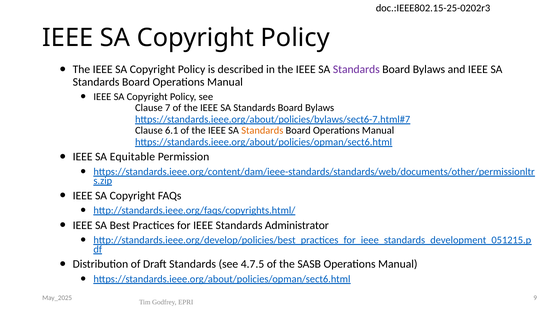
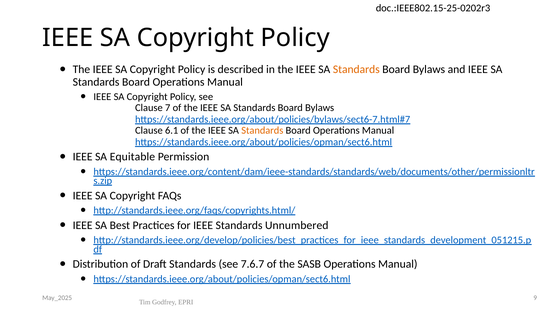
Standards at (356, 69) colour: purple -> orange
Administrator: Administrator -> Unnumbered
4.7.5: 4.7.5 -> 7.6.7
